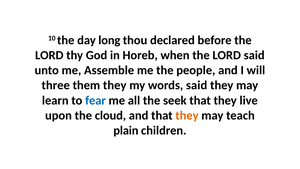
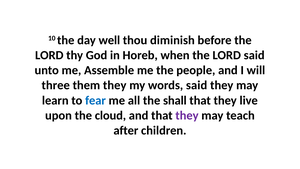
long: long -> well
declared: declared -> diminish
seek: seek -> shall
they at (187, 115) colour: orange -> purple
plain: plain -> after
